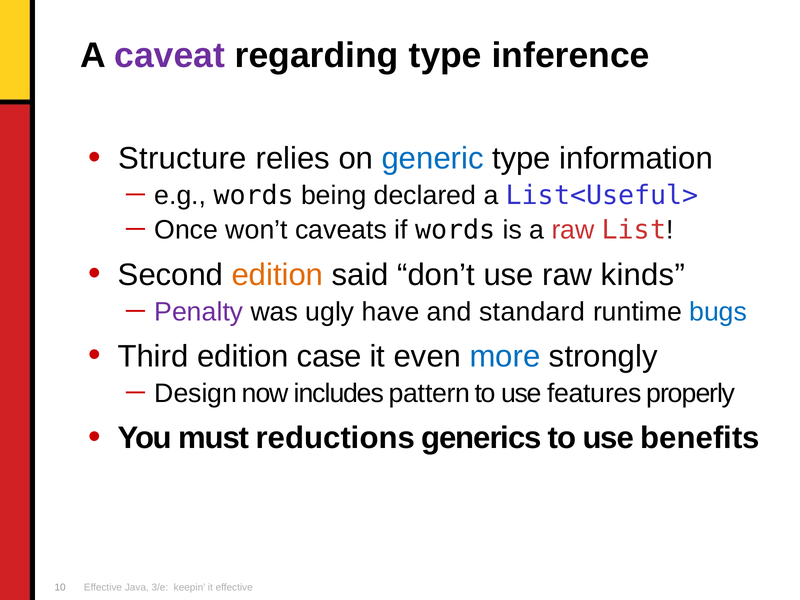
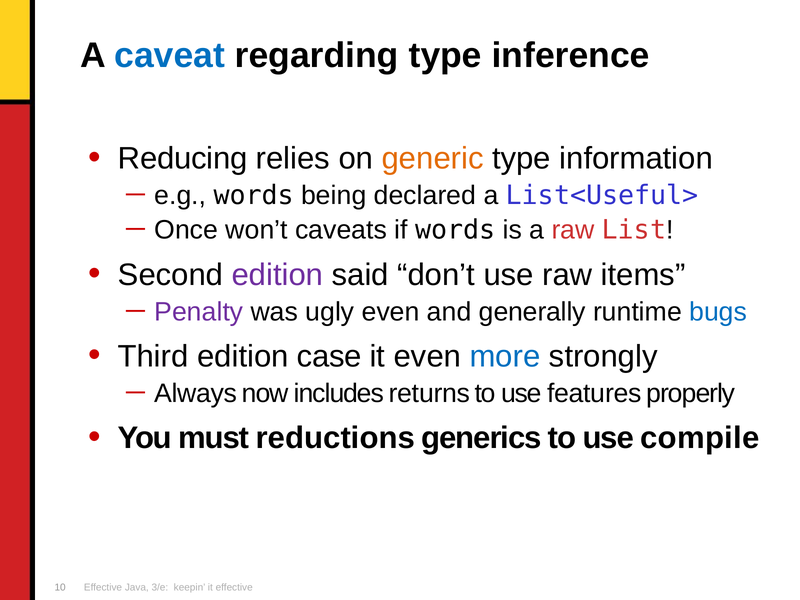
caveat colour: purple -> blue
Structure: Structure -> Reducing
generic colour: blue -> orange
edition at (277, 275) colour: orange -> purple
kinds: kinds -> items
ugly have: have -> even
standard: standard -> generally
Design: Design -> Always
pattern: pattern -> returns
benefits: benefits -> compile
